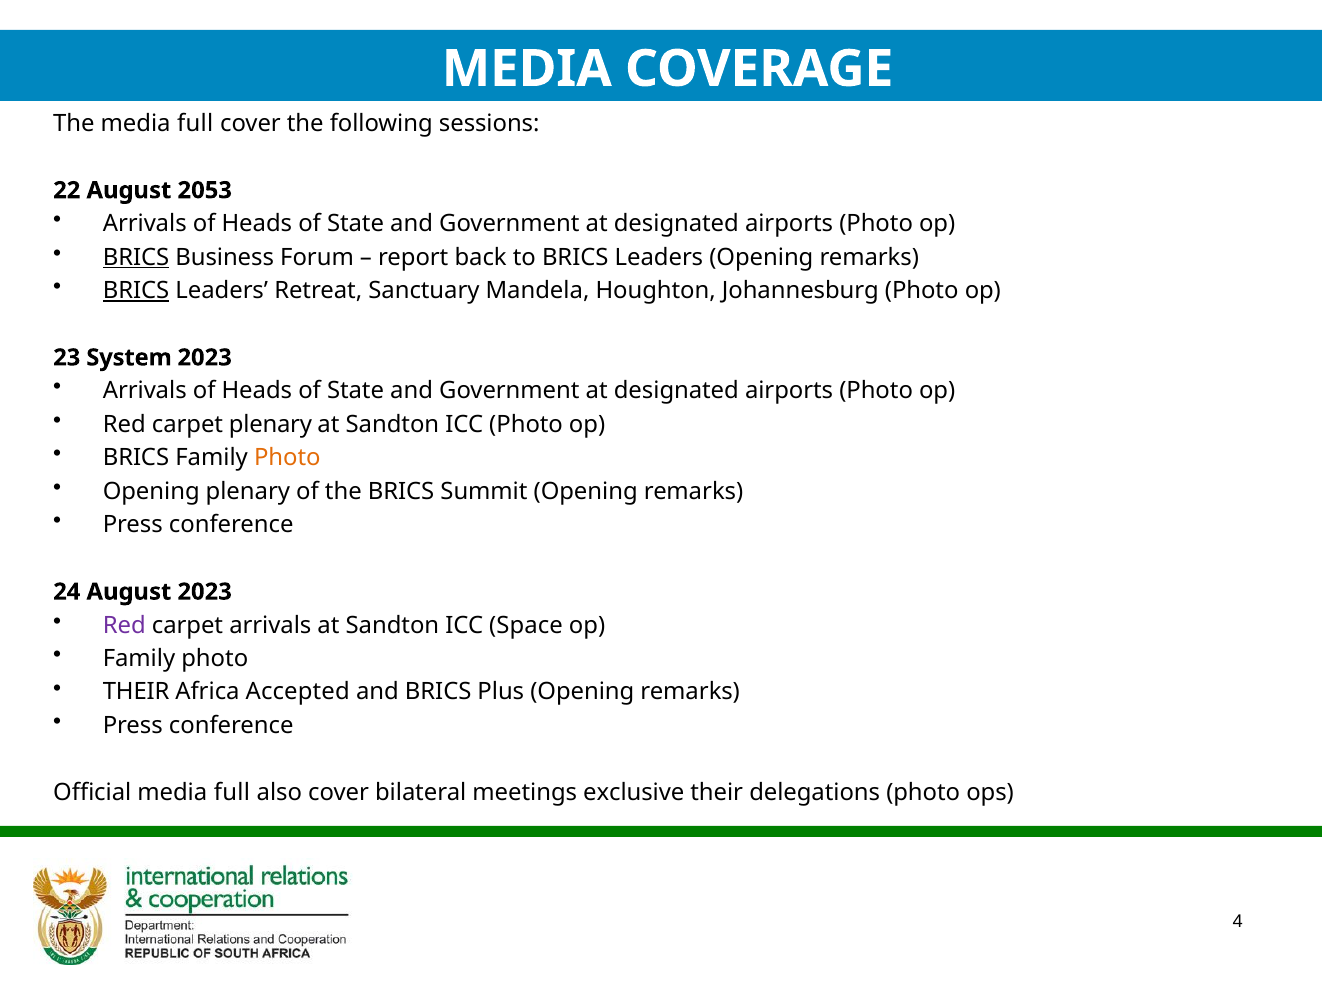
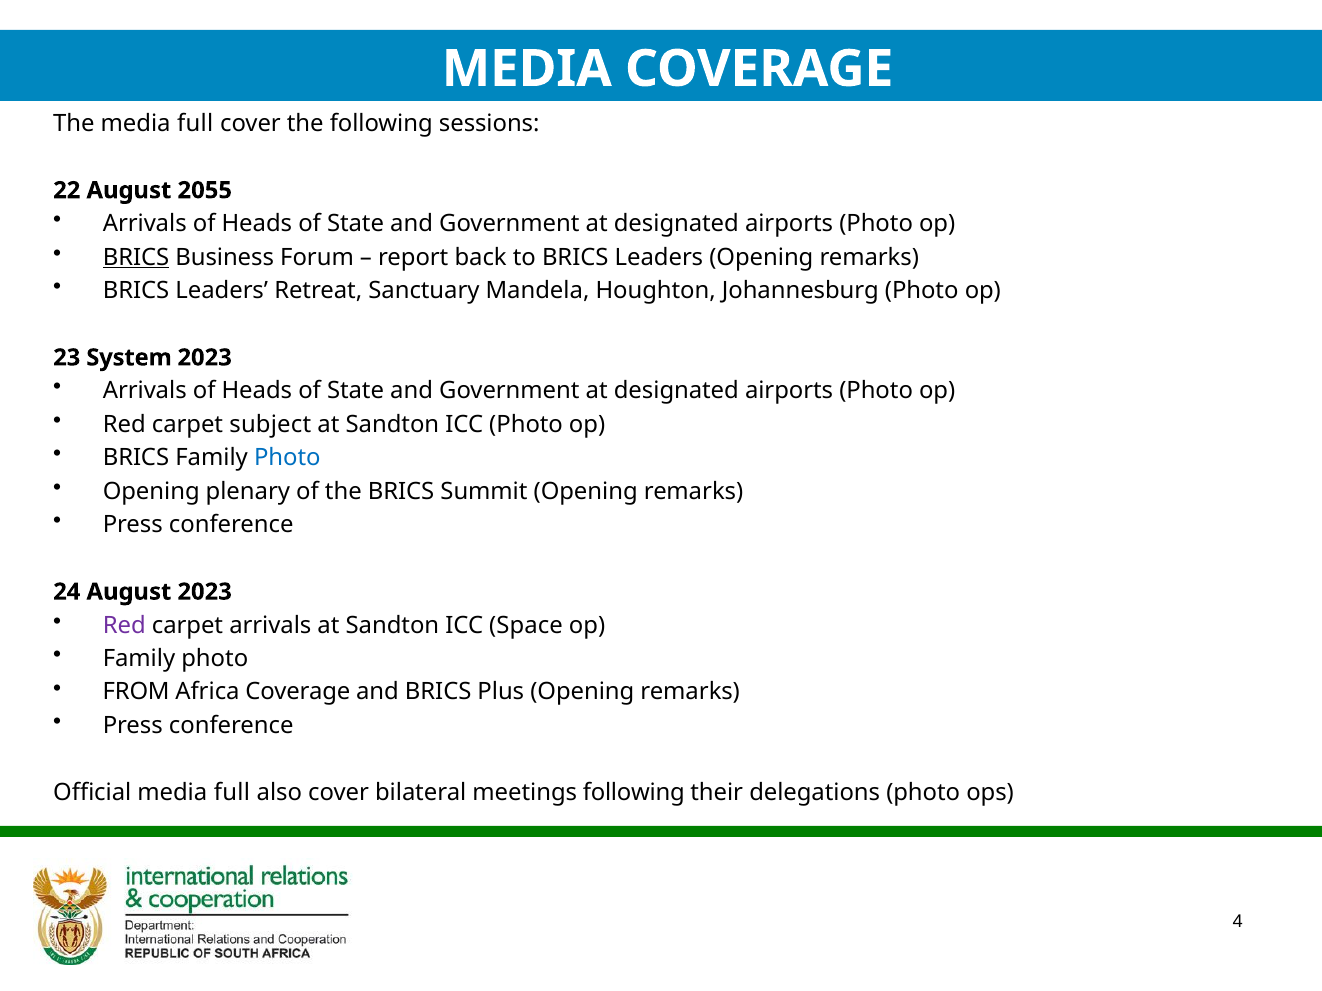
2053: 2053 -> 2055
BRICS at (136, 291) underline: present -> none
carpet plenary: plenary -> subject
Photo at (287, 458) colour: orange -> blue
THEIR at (136, 692): THEIR -> FROM
Africa Accepted: Accepted -> Coverage
meetings exclusive: exclusive -> following
